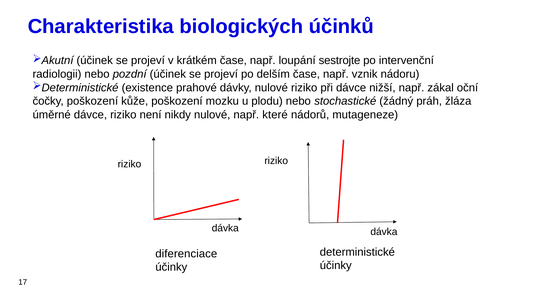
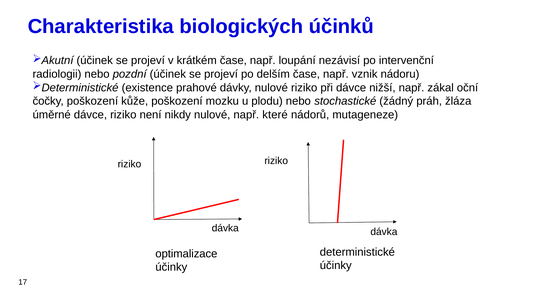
sestrojte: sestrojte -> nezávisí
diferenciace: diferenciace -> optimalizace
